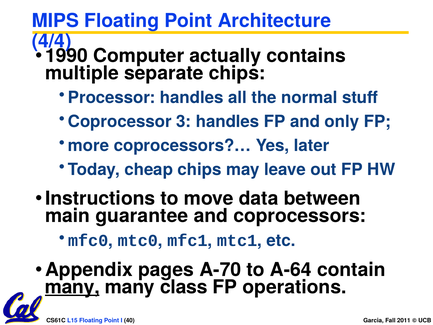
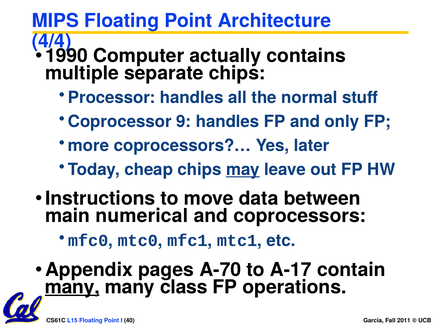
3: 3 -> 9
may underline: none -> present
guarantee: guarantee -> numerical
A-64: A-64 -> A-17
